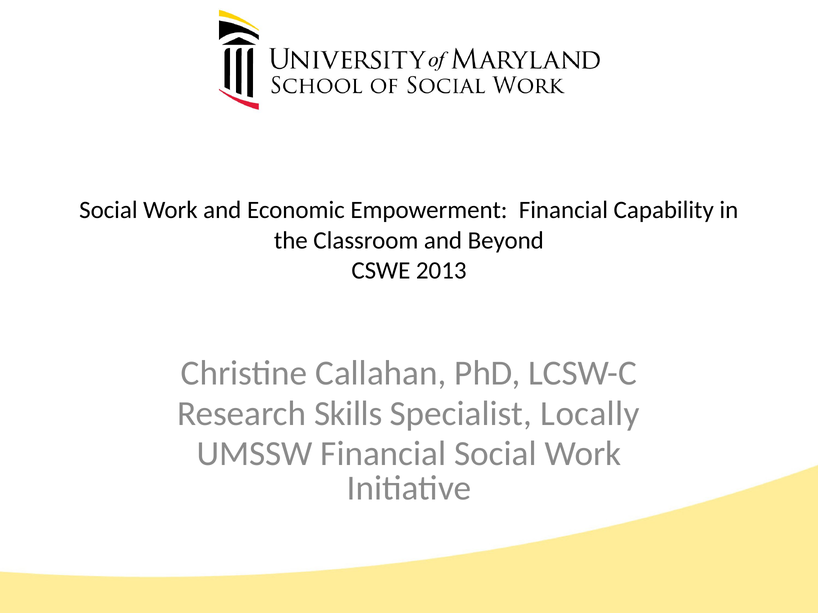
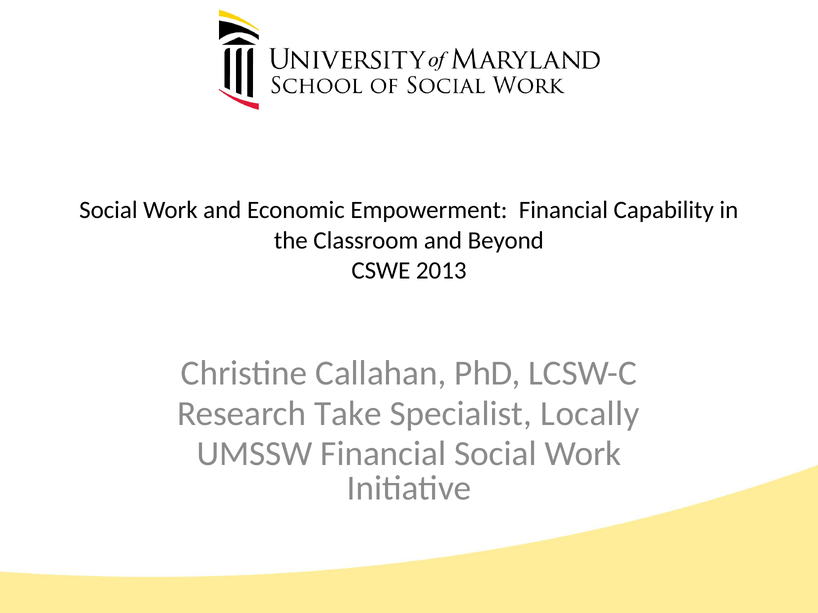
Skills: Skills -> Take
